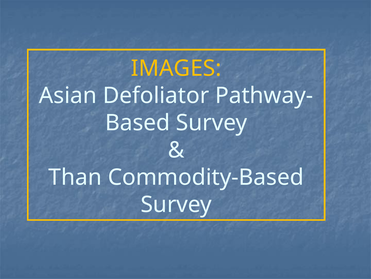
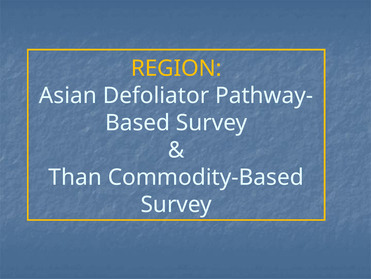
IMAGES: IMAGES -> REGION
